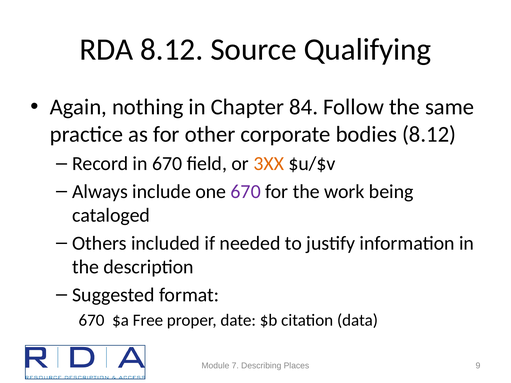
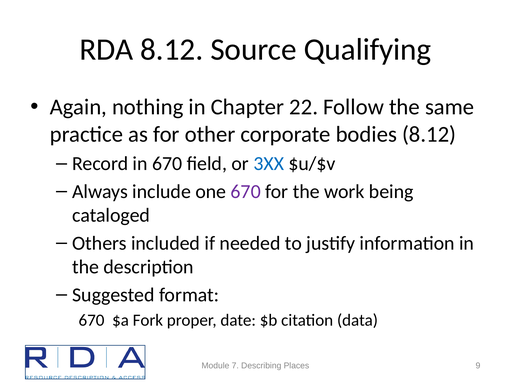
84: 84 -> 22
3XX colour: orange -> blue
Free: Free -> Fork
